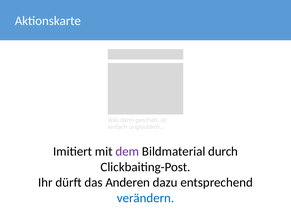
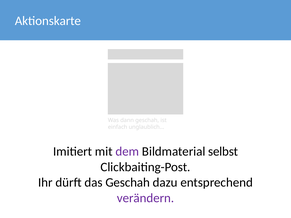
durch: durch -> selbst
das Anderen: Anderen -> Geschah
verändern colour: blue -> purple
